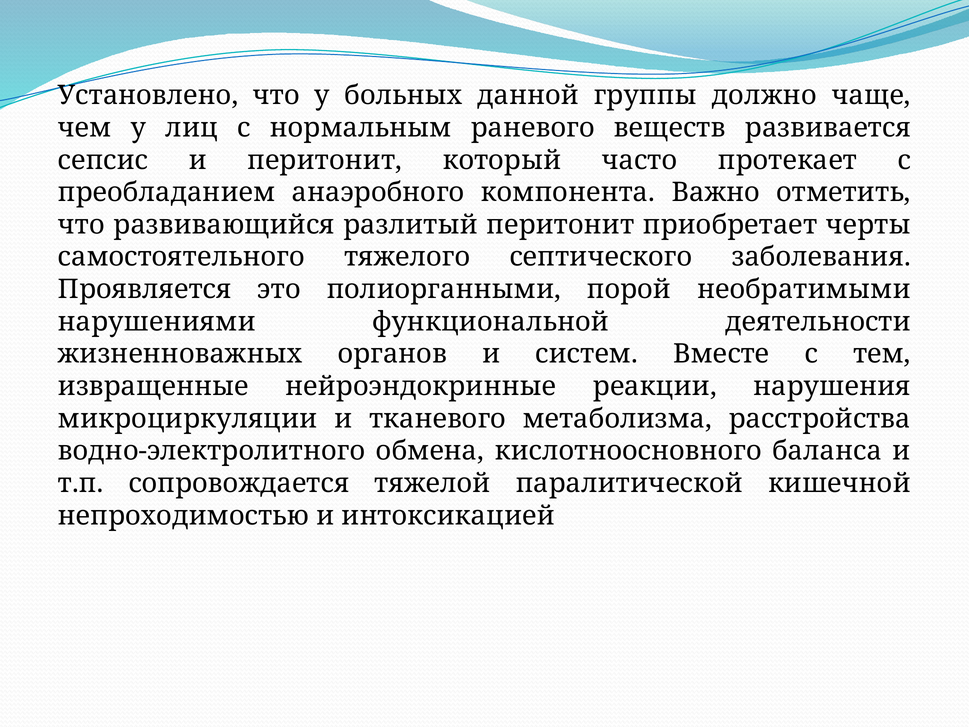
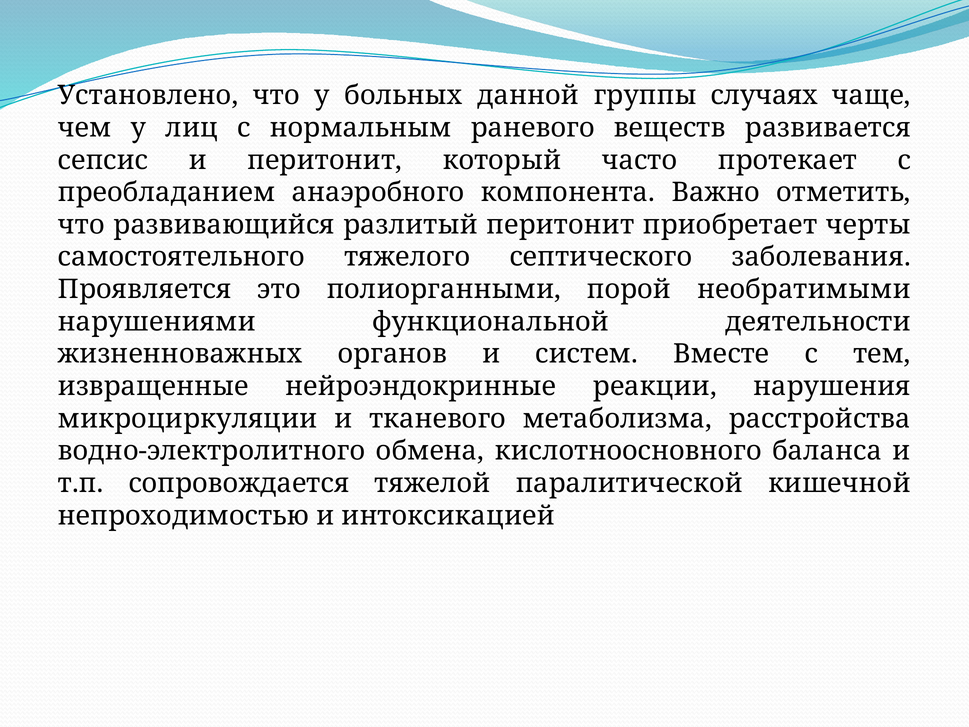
должно: должно -> случаях
